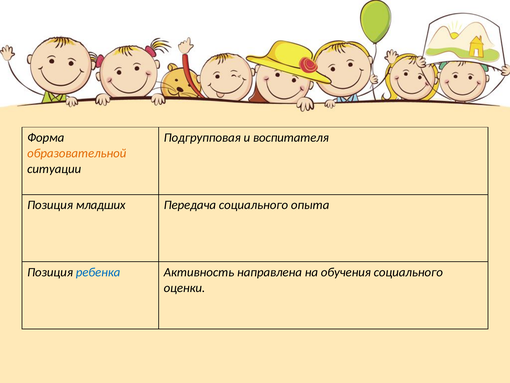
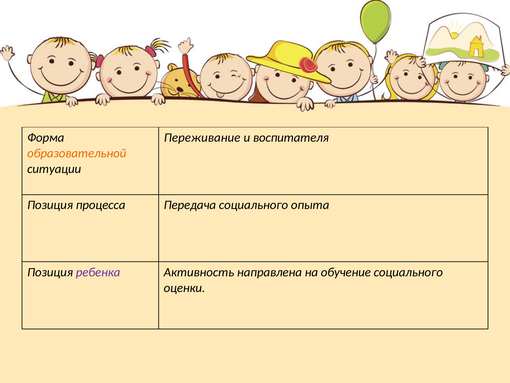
Подгрупповая: Подгрупповая -> Переживание
младших: младших -> процесса
ребенка colour: blue -> purple
обучения: обучения -> обучение
